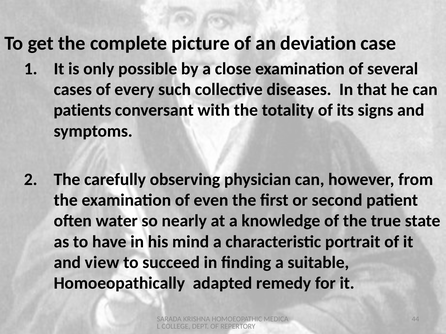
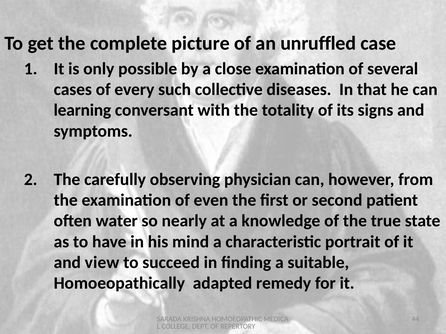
deviation: deviation -> unruffled
patients: patients -> learning
